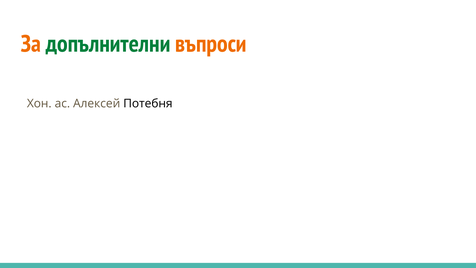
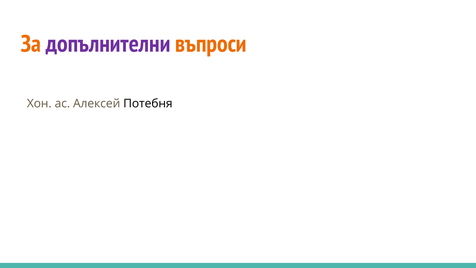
допълнителни colour: green -> purple
